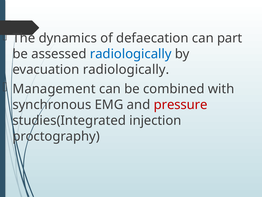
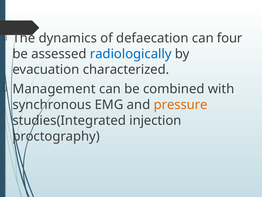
part: part -> four
evacuation radiologically: radiologically -> characterized
pressure colour: red -> orange
